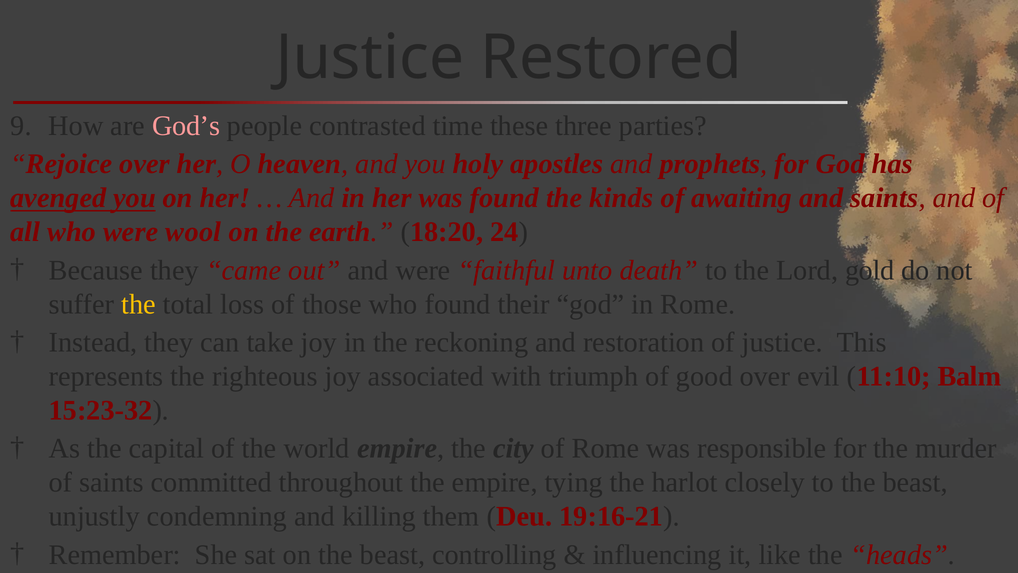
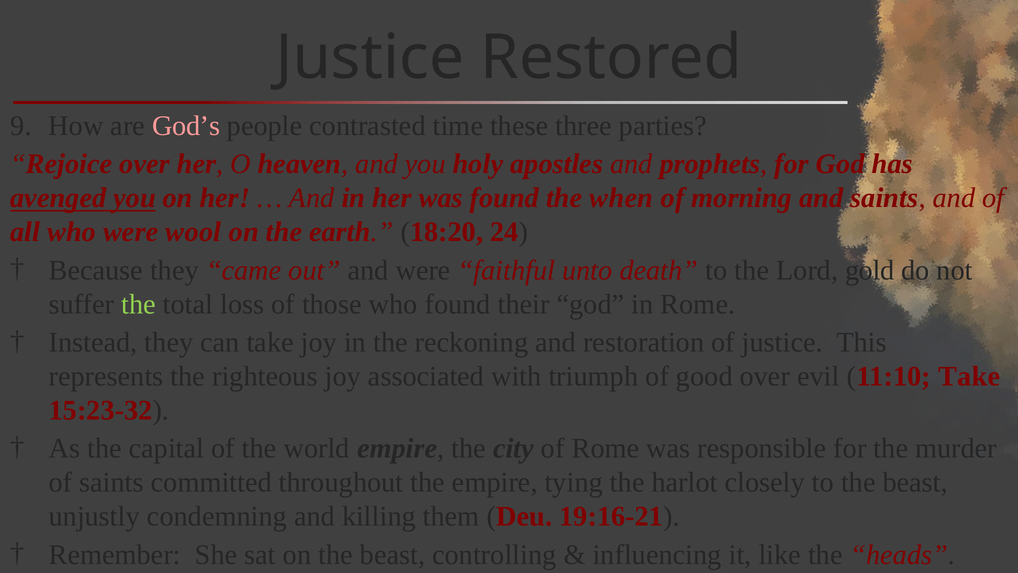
kinds: kinds -> when
awaiting: awaiting -> morning
the at (139, 304) colour: yellow -> light green
11:10 Balm: Balm -> Take
